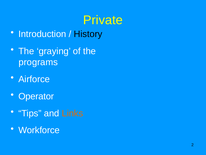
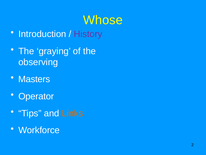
Private: Private -> Whose
History colour: black -> purple
programs: programs -> observing
Airforce: Airforce -> Masters
